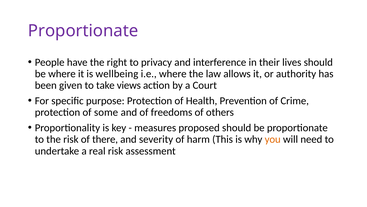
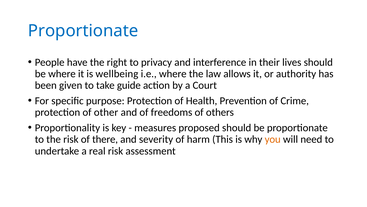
Proportionate at (83, 31) colour: purple -> blue
views: views -> guide
some: some -> other
